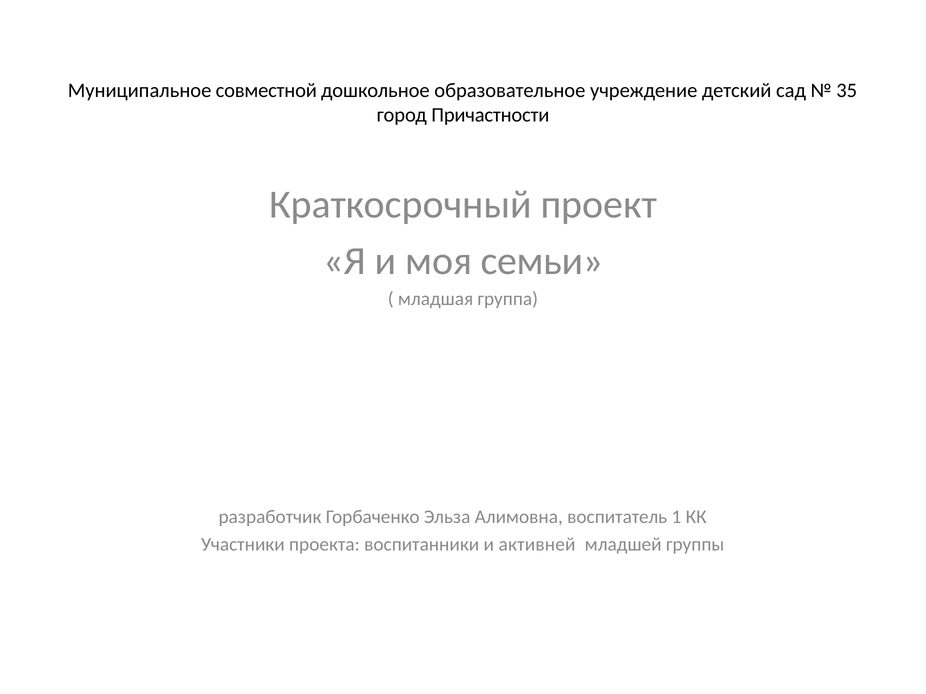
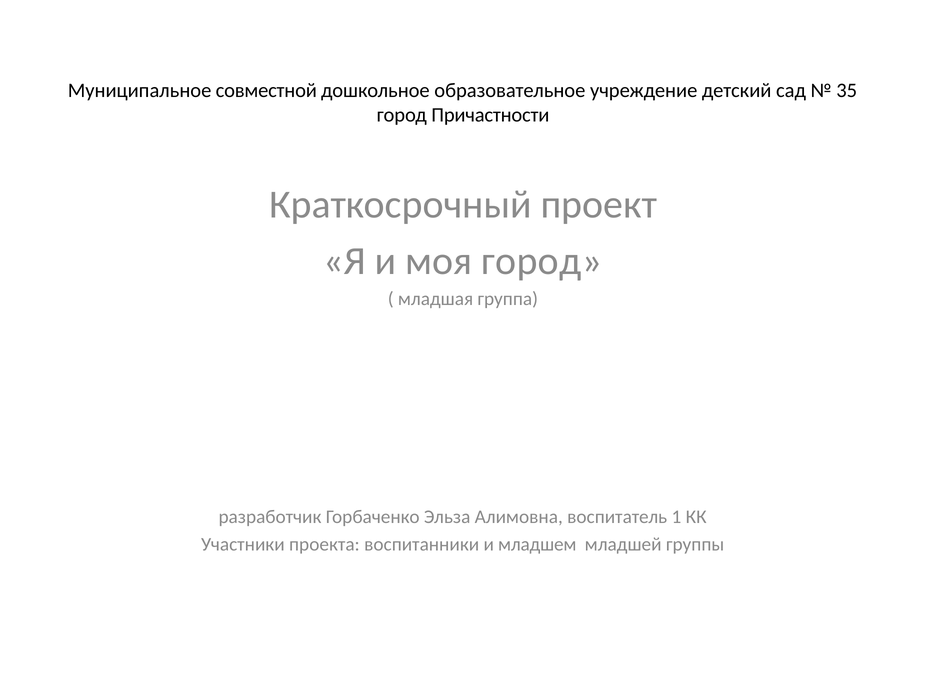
моя семьи: семьи -> город
активней: активней -> младшем
